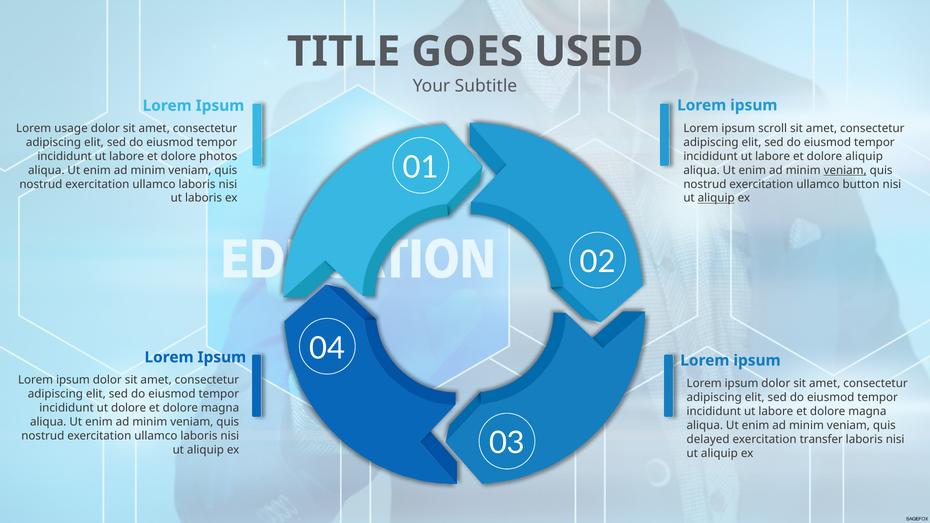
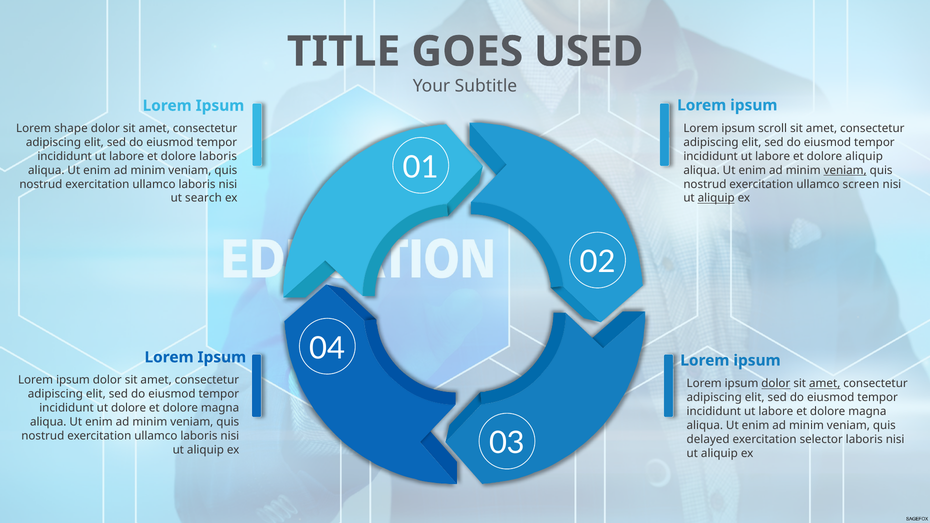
usage: usage -> shape
dolore photos: photos -> laboris
button: button -> screen
ut laboris: laboris -> search
dolor at (776, 384) underline: none -> present
amet at (825, 384) underline: none -> present
transfer: transfer -> selector
